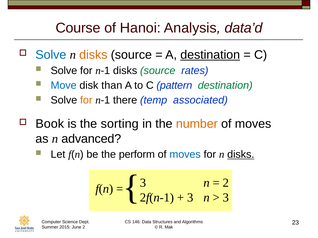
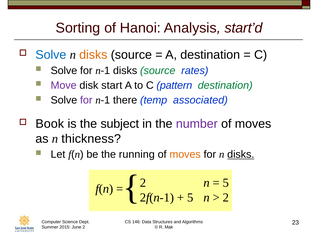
Course: Course -> Sorting
data’d: data’d -> start’d
destination at (210, 55) underline: present -> none
Move colour: blue -> purple
than: than -> start
for at (86, 100) colour: orange -> purple
sorting: sorting -> subject
number colour: orange -> purple
advanced: advanced -> thickness
perform: perform -> running
moves at (185, 155) colour: blue -> orange
3 at (143, 183): 3 -> 2
2 at (226, 183): 2 -> 5
3 at (190, 198): 3 -> 5
3 at (226, 198): 3 -> 2
